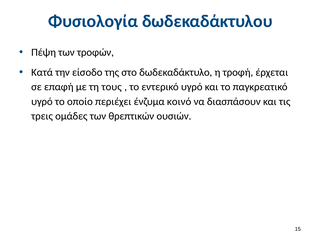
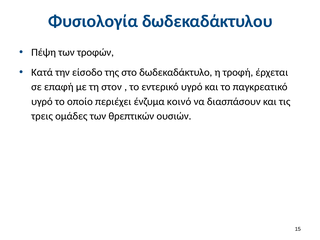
τους: τους -> στον
